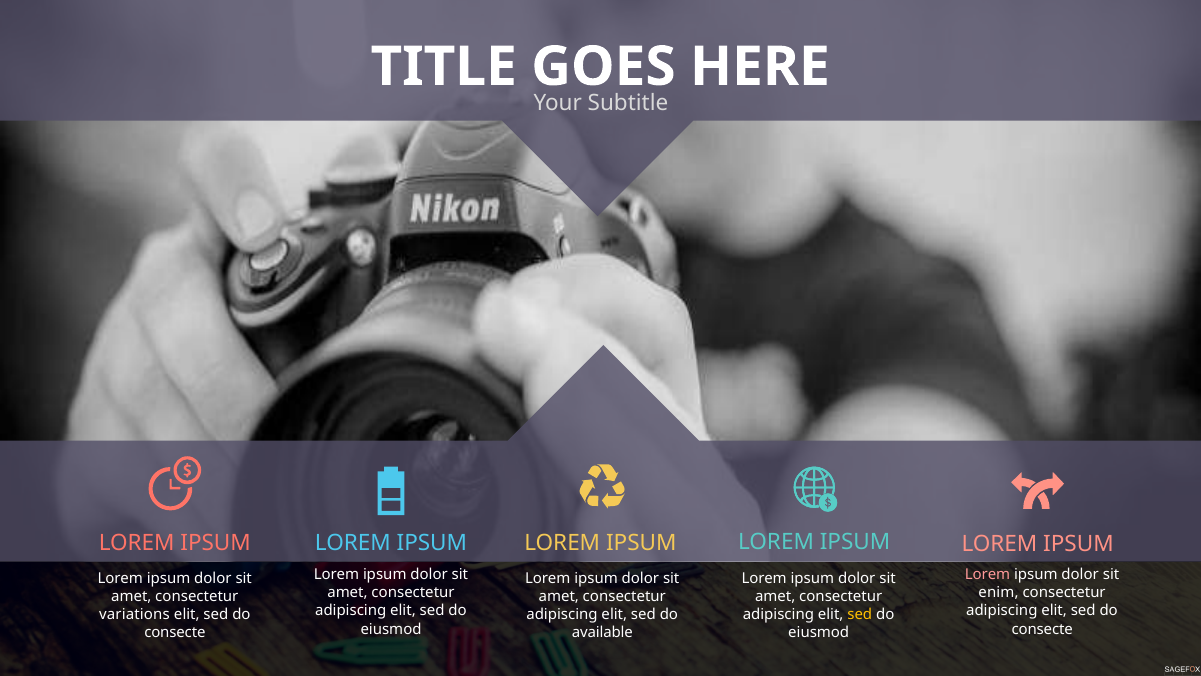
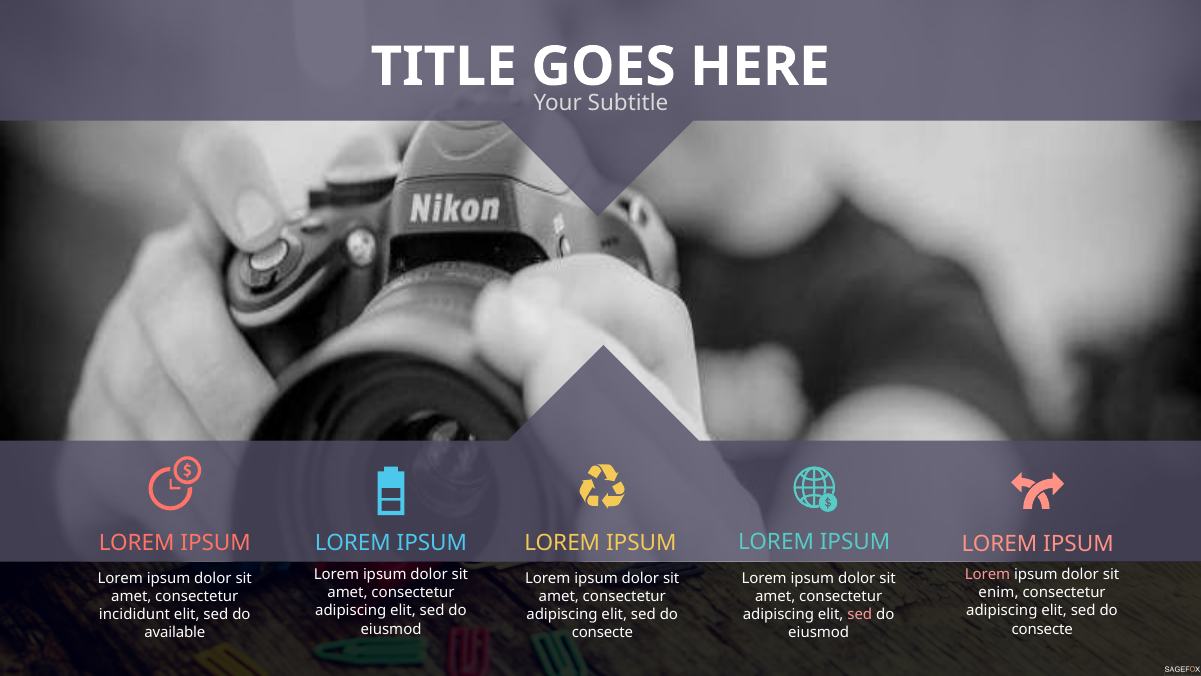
sed at (860, 614) colour: yellow -> pink
variations: variations -> incididunt
available at (602, 632): available -> consecte
consecte at (175, 633): consecte -> available
